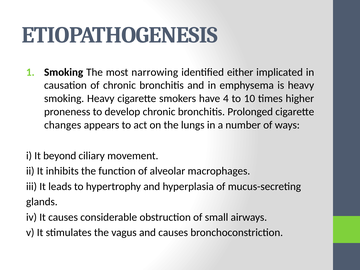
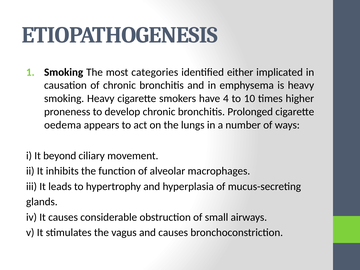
narrowing: narrowing -> categories
changes: changes -> oedema
